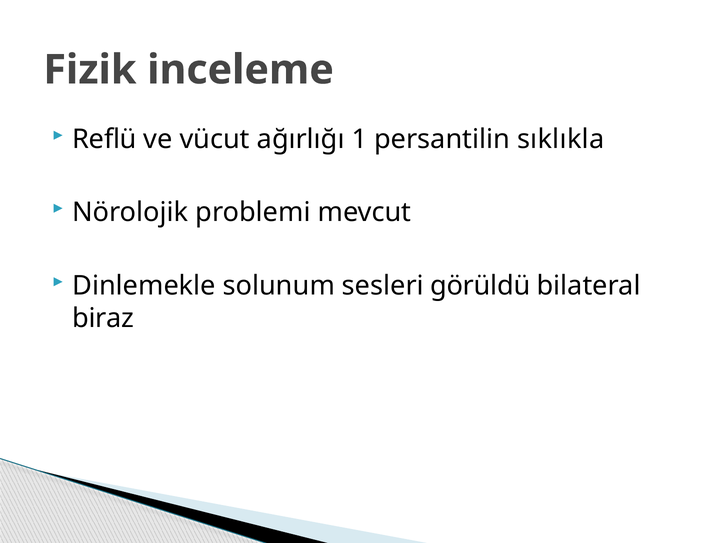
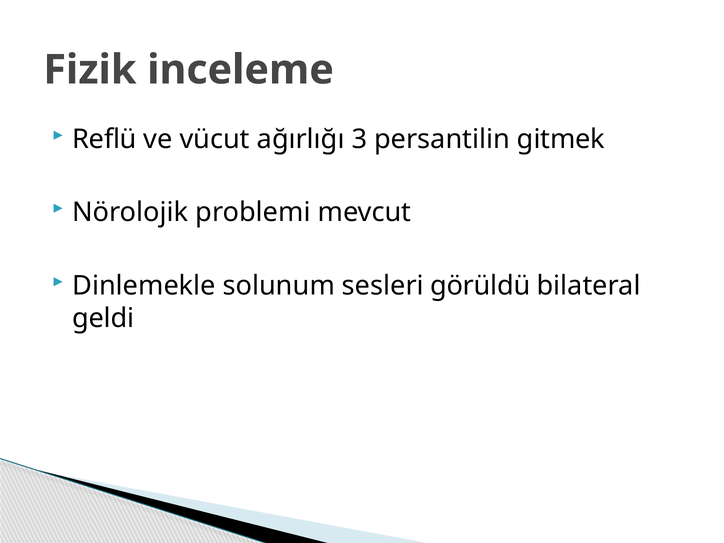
1: 1 -> 3
sıklıkla: sıklıkla -> gitmek
biraz: biraz -> geldi
